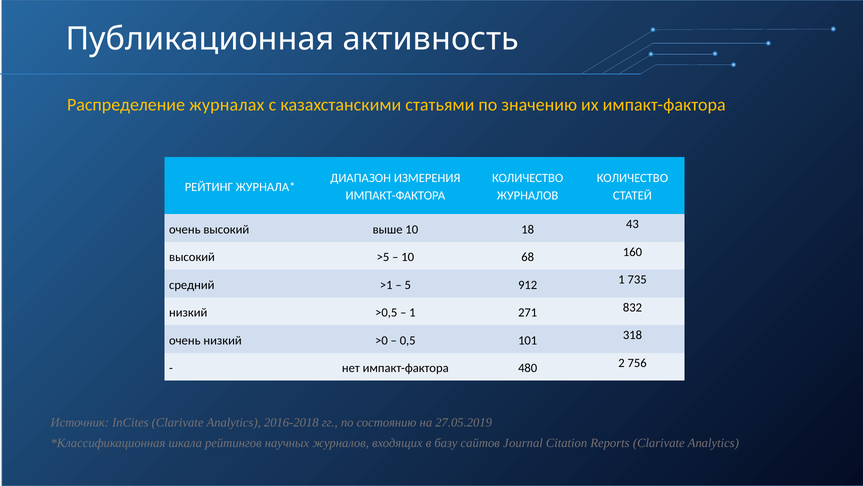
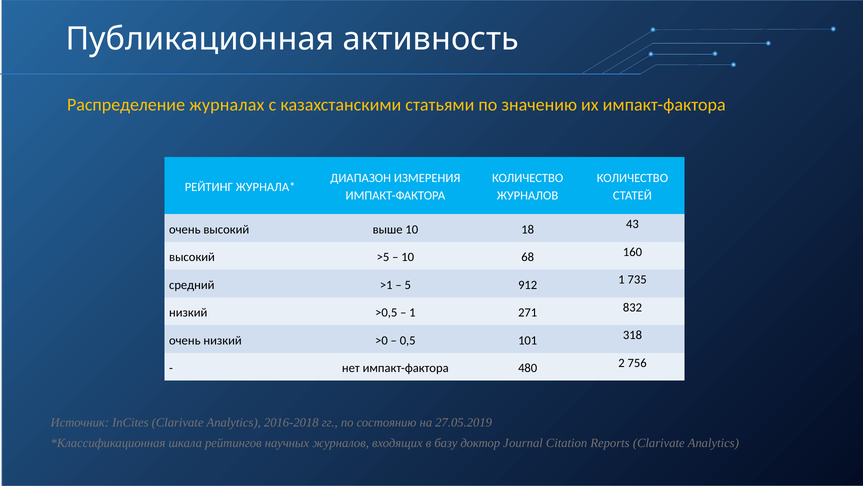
сайтов: сайтов -> доктор
